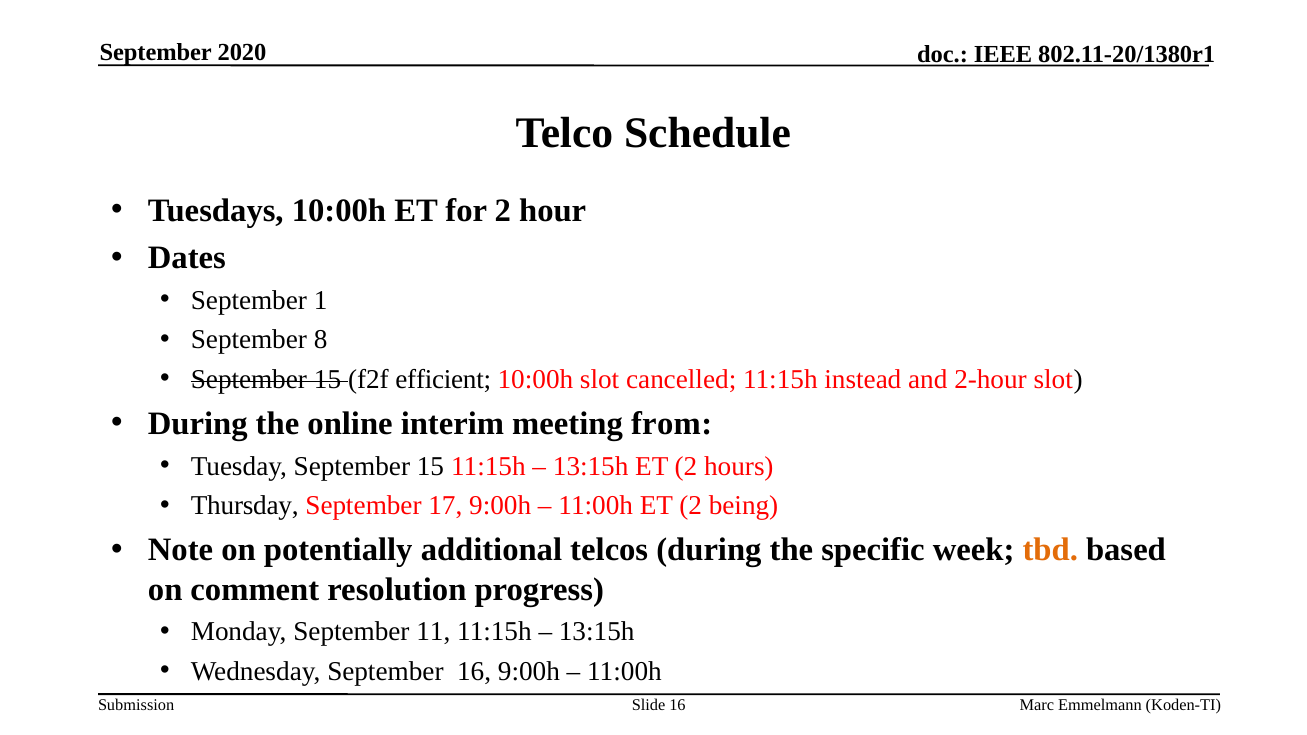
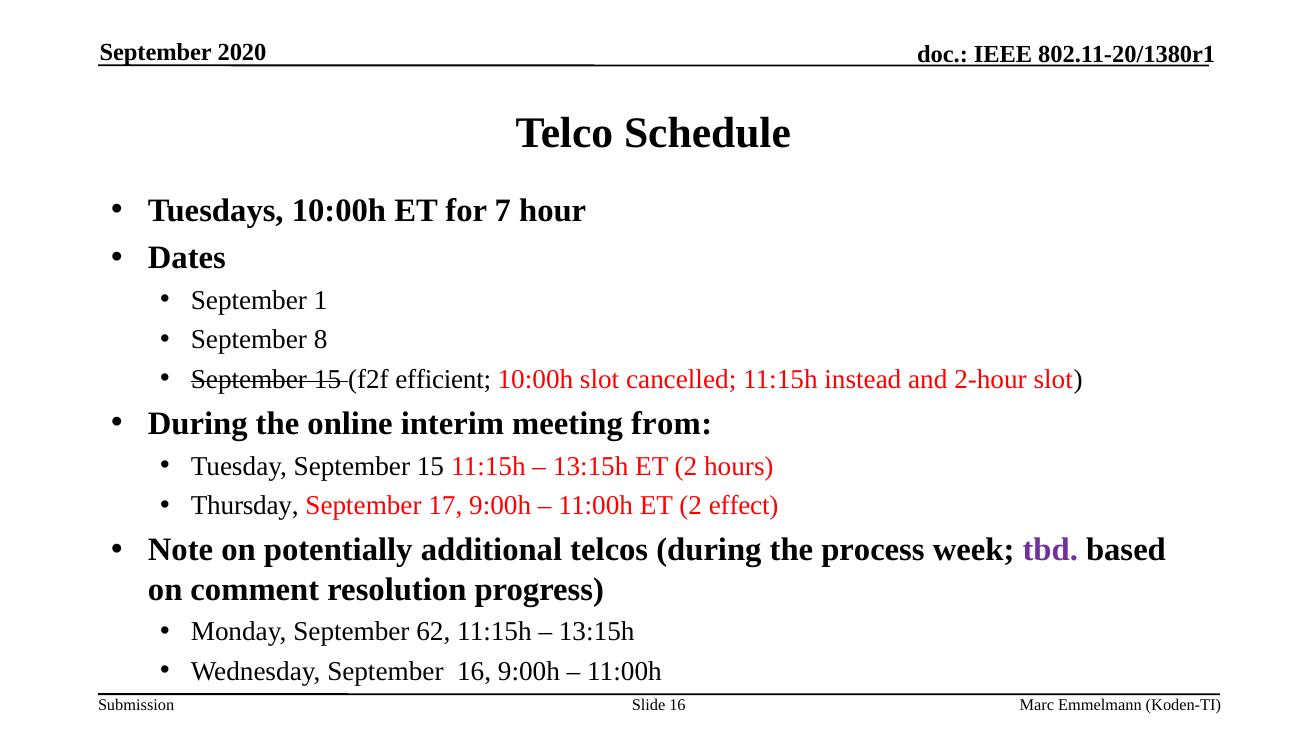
for 2: 2 -> 7
being: being -> effect
specific: specific -> process
tbd colour: orange -> purple
11: 11 -> 62
